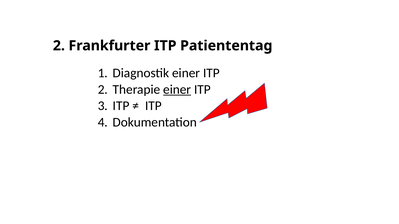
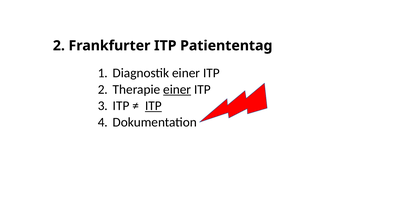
ITP at (153, 106) underline: none -> present
